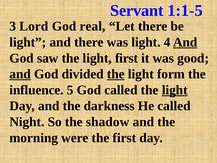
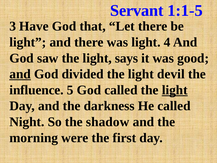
Lord: Lord -> Have
real: real -> that
And at (185, 42) underline: present -> none
light first: first -> says
the at (116, 74) underline: present -> none
form: form -> devil
